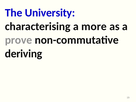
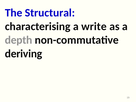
University: University -> Structural
more: more -> write
prove: prove -> depth
